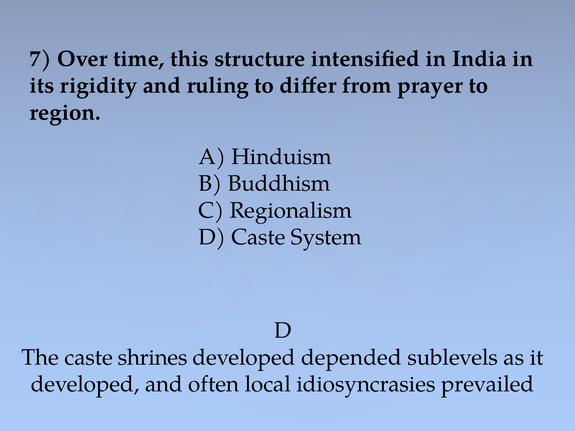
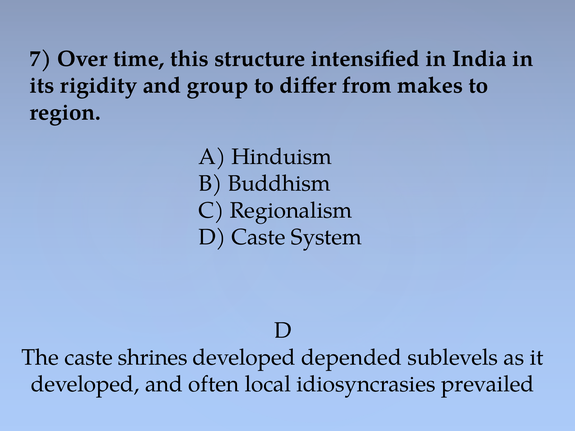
ruling: ruling -> group
prayer: prayer -> makes
